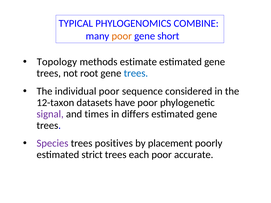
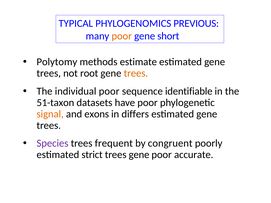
COMBINE: COMBINE -> PREVIOUS
Topology: Topology -> Polytomy
trees at (136, 73) colour: blue -> orange
considered: considered -> identifiable
12-taxon: 12-taxon -> 51-taxon
signal colour: purple -> orange
times: times -> exons
positives: positives -> frequent
placement: placement -> congruent
trees each: each -> gene
